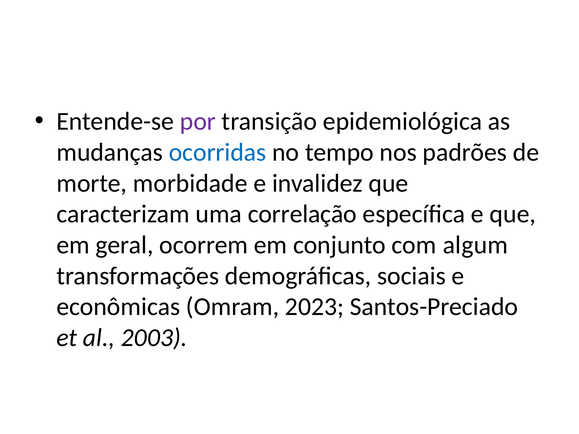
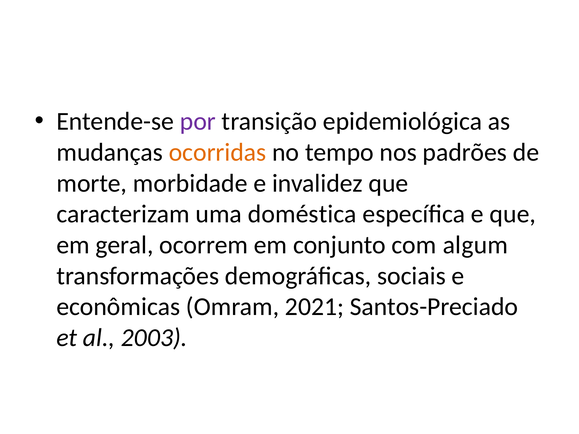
ocorridas colour: blue -> orange
correlação: correlação -> doméstica
2023: 2023 -> 2021
